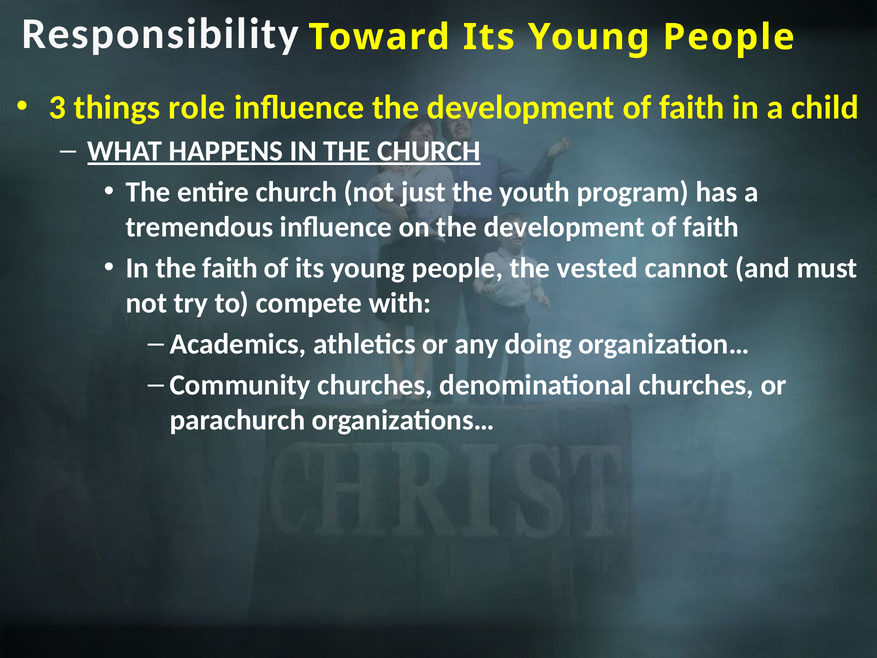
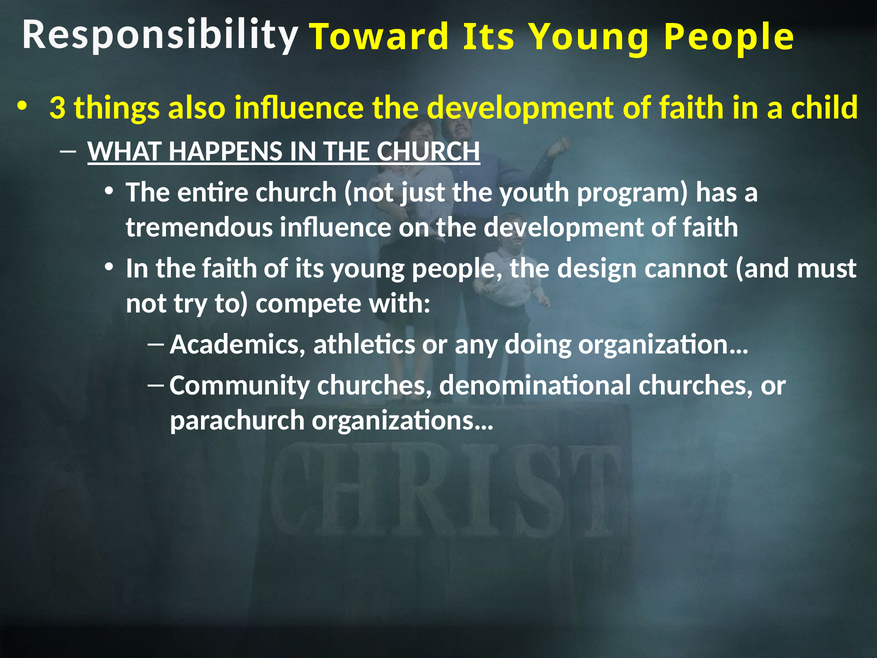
role: role -> also
vested: vested -> design
